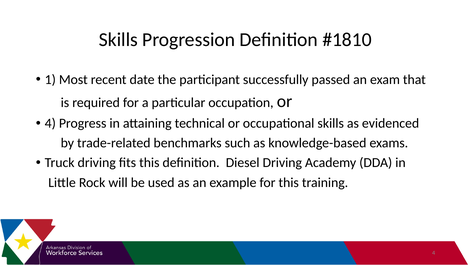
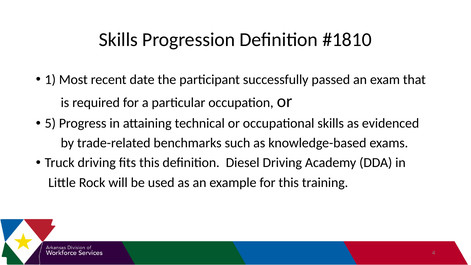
4 at (50, 123): 4 -> 5
